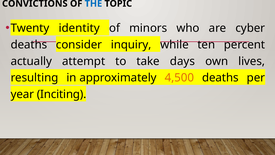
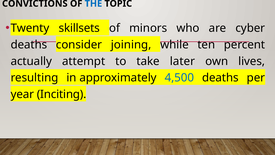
identity: identity -> skillsets
inquiry: inquiry -> joining
days: days -> later
4,500 colour: orange -> blue
